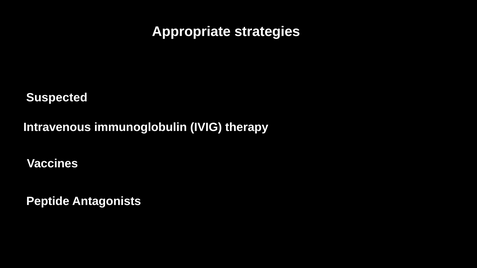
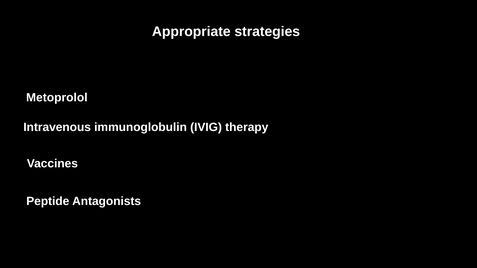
Suspected: Suspected -> Metoprolol
